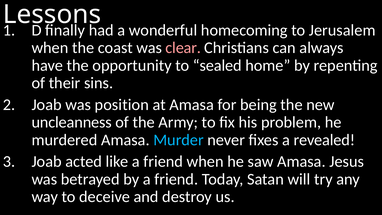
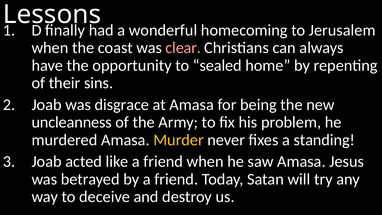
position: position -> disgrace
Murder colour: light blue -> yellow
revealed: revealed -> standing
